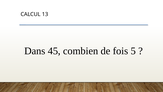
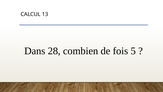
45: 45 -> 28
